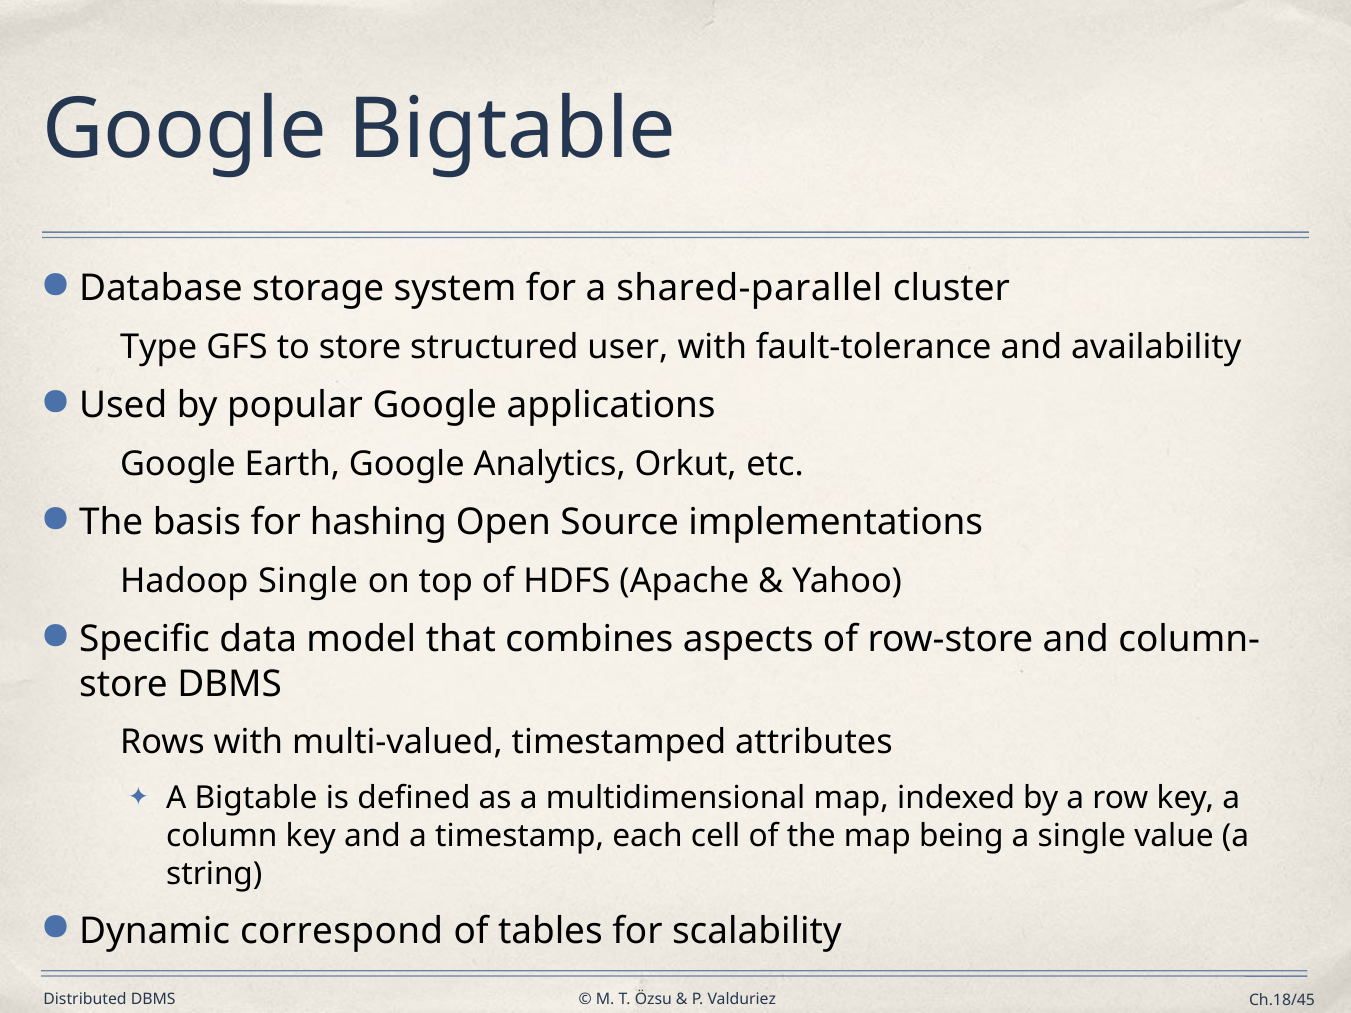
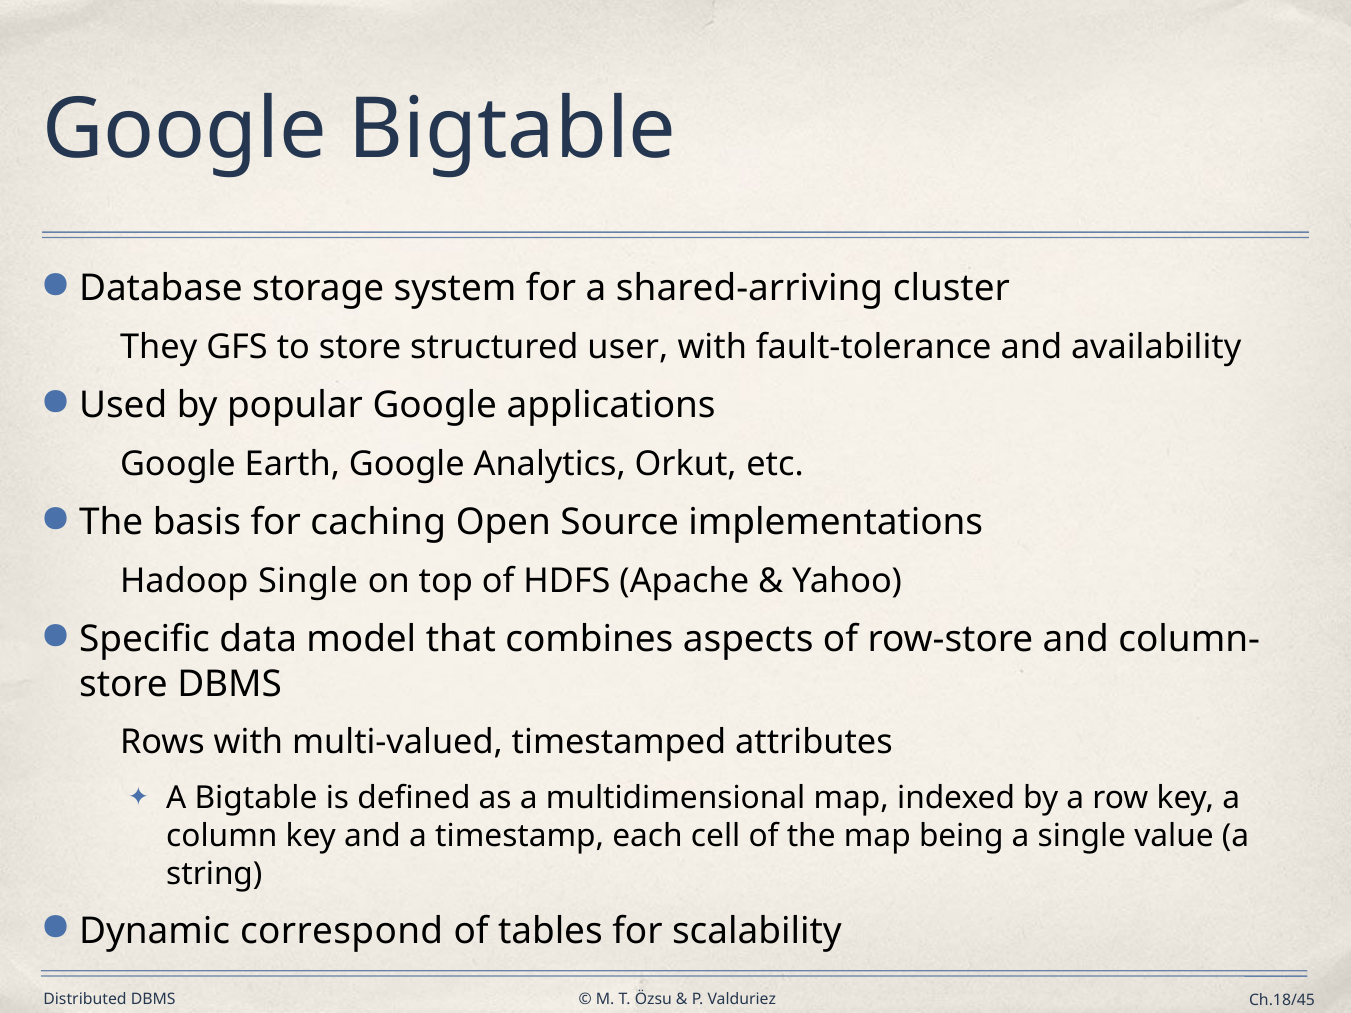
shared-parallel: shared-parallel -> shared-arriving
Type: Type -> They
hashing: hashing -> caching
